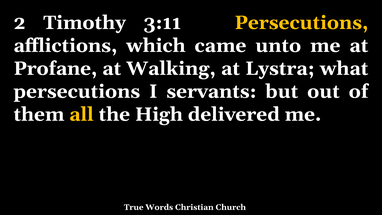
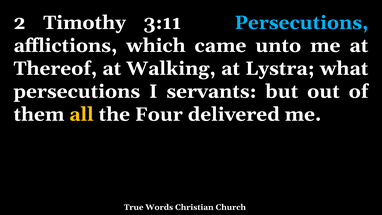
Persecutions at (301, 23) colour: yellow -> light blue
Profane: Profane -> Thereof
High: High -> Four
